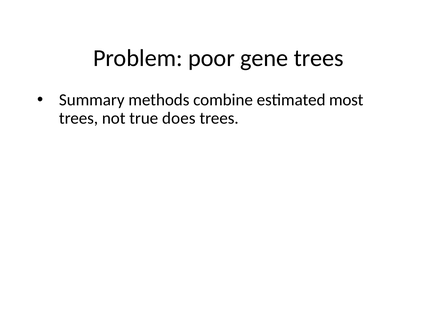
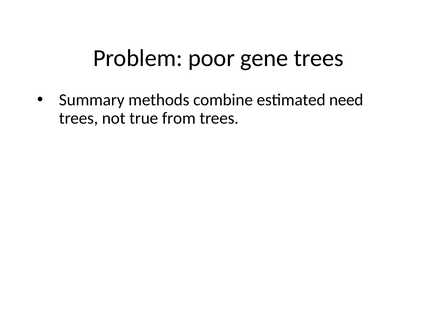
most: most -> need
does: does -> from
